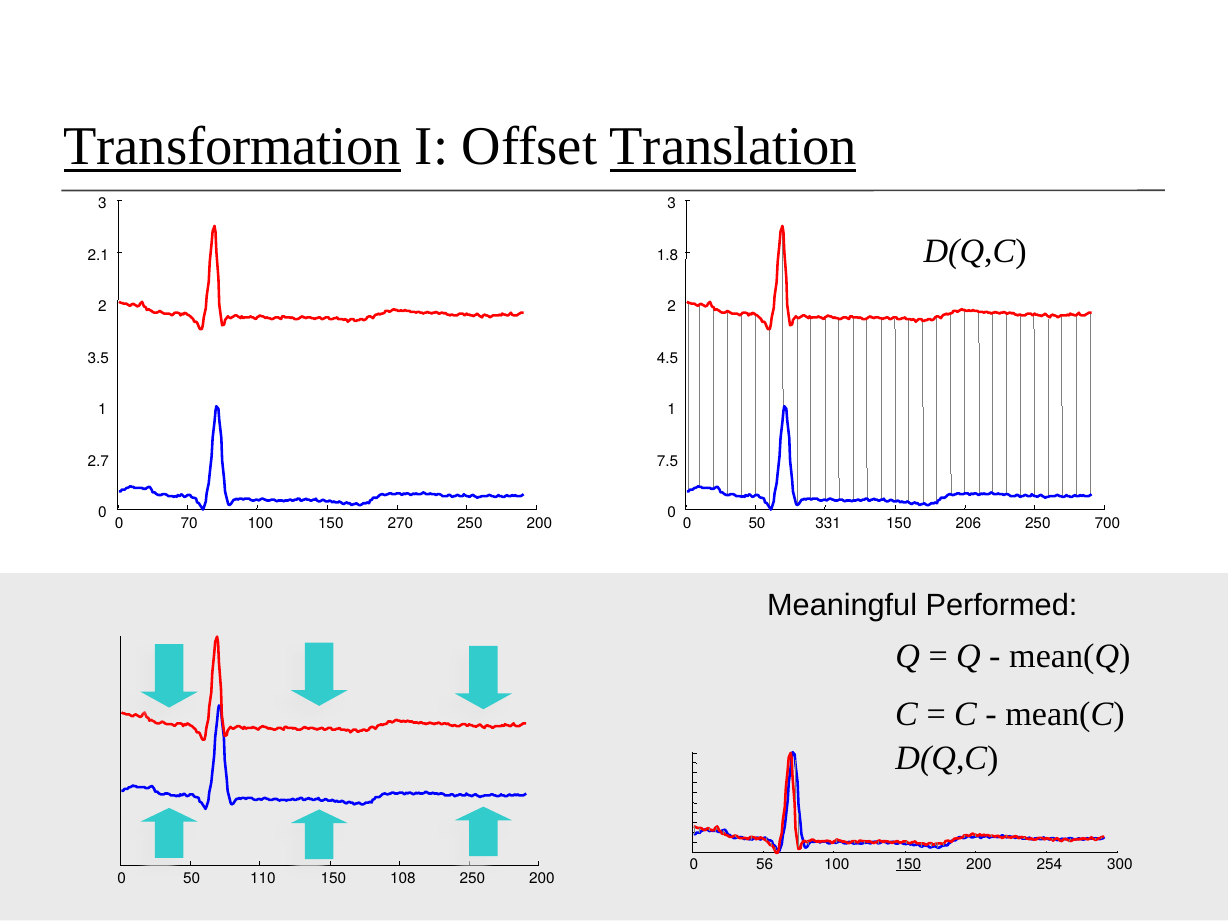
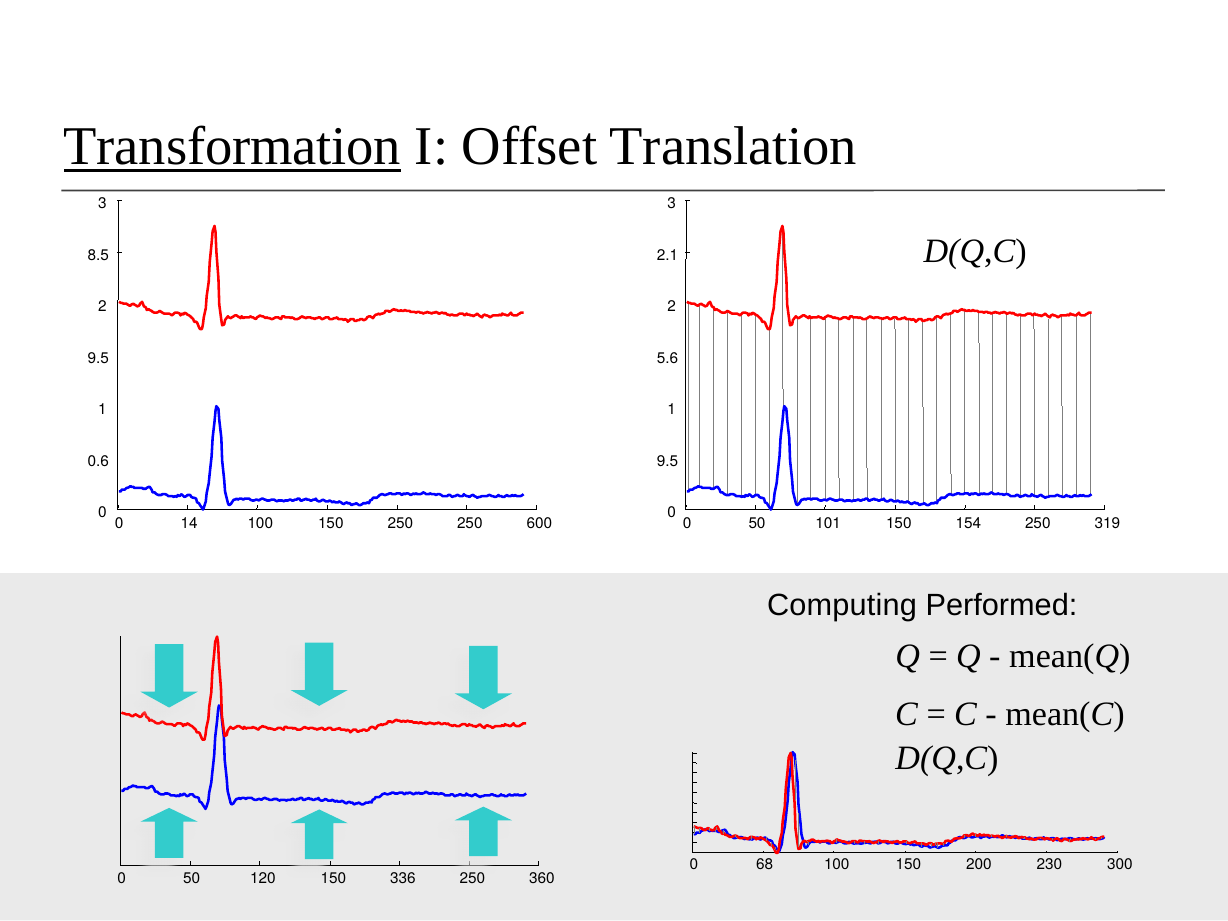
Translation underline: present -> none
2.1: 2.1 -> 8.5
1.8: 1.8 -> 2.1
3.5 at (98, 358): 3.5 -> 9.5
4.5: 4.5 -> 5.6
2.7: 2.7 -> 0.6
7.5 at (667, 461): 7.5 -> 9.5
70: 70 -> 14
150 270: 270 -> 250
200 at (539, 523): 200 -> 600
331: 331 -> 101
206: 206 -> 154
700: 700 -> 319
Meaningful: Meaningful -> Computing
56: 56 -> 68
150 at (908, 864) underline: present -> none
254: 254 -> 230
110: 110 -> 120
108: 108 -> 336
200 at (542, 879): 200 -> 360
